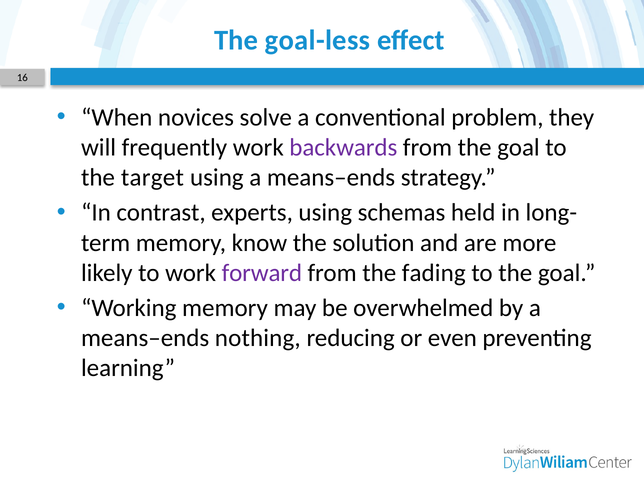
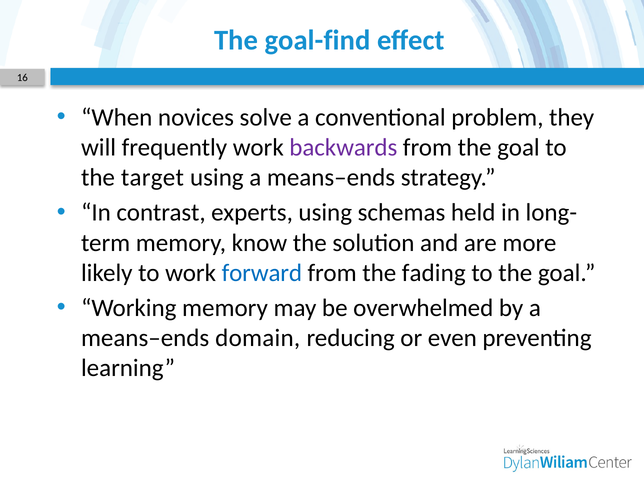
goal-less: goal-less -> goal-find
forward colour: purple -> blue
nothing: nothing -> domain
